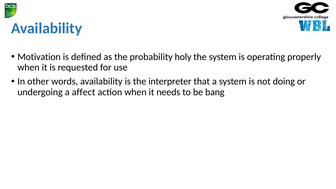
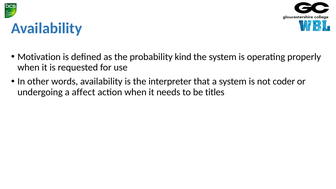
holy: holy -> kind
doing: doing -> coder
bang: bang -> titles
